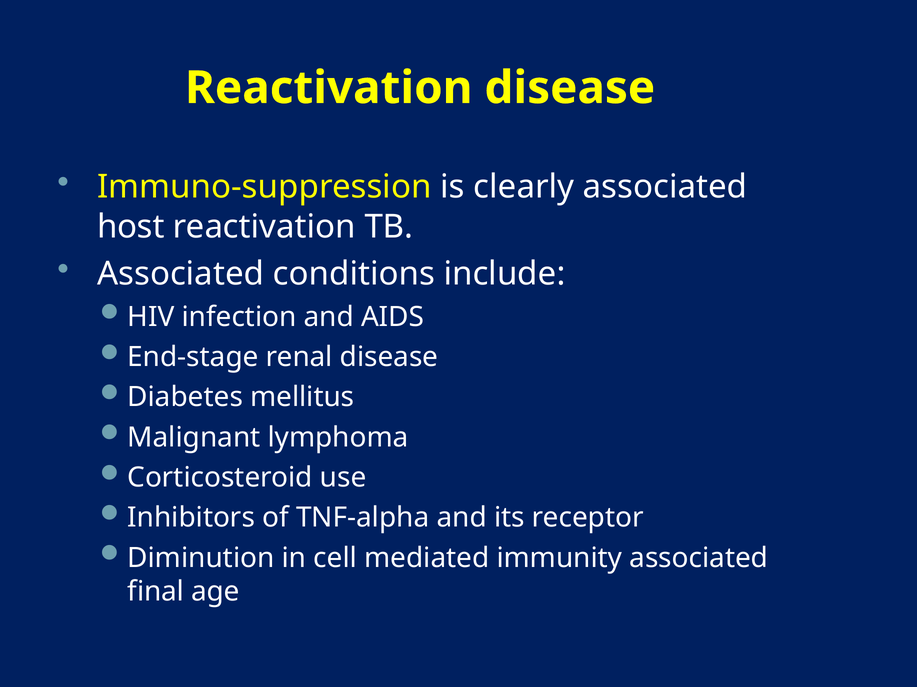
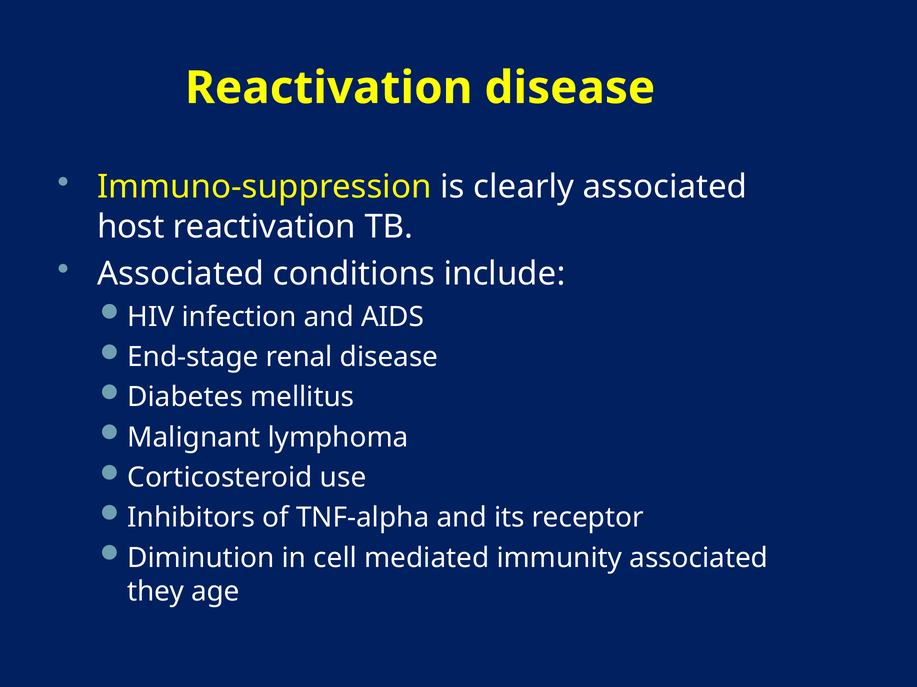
final: final -> they
